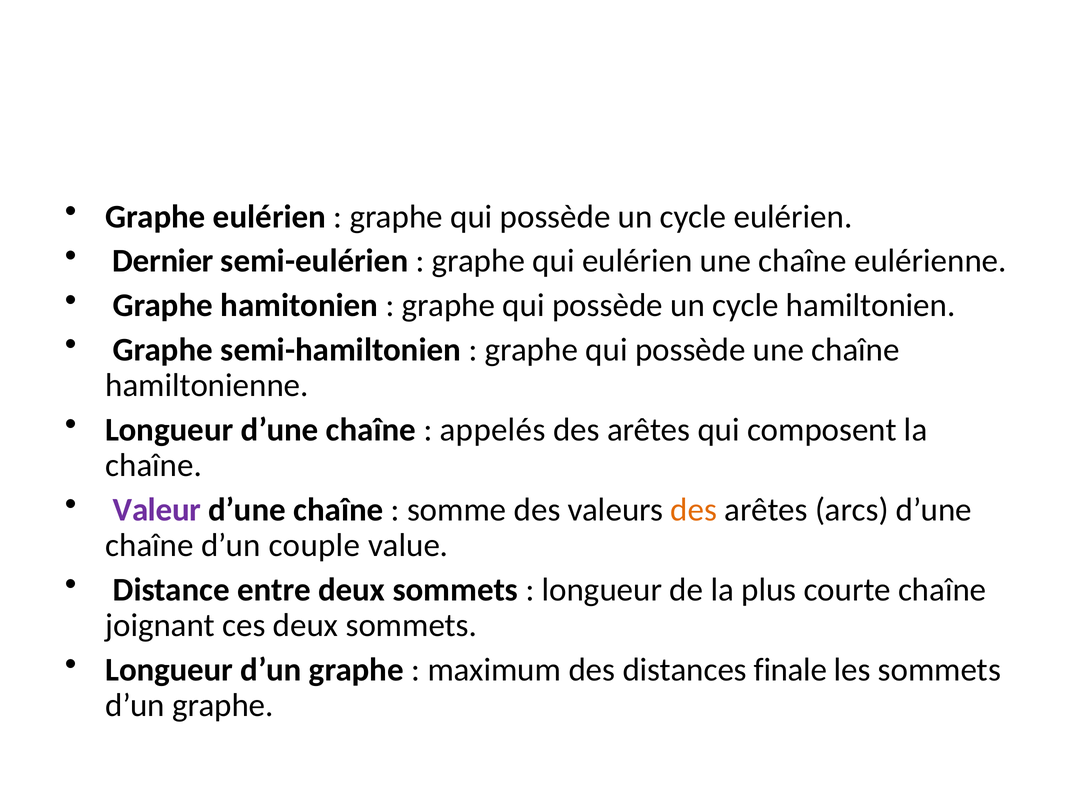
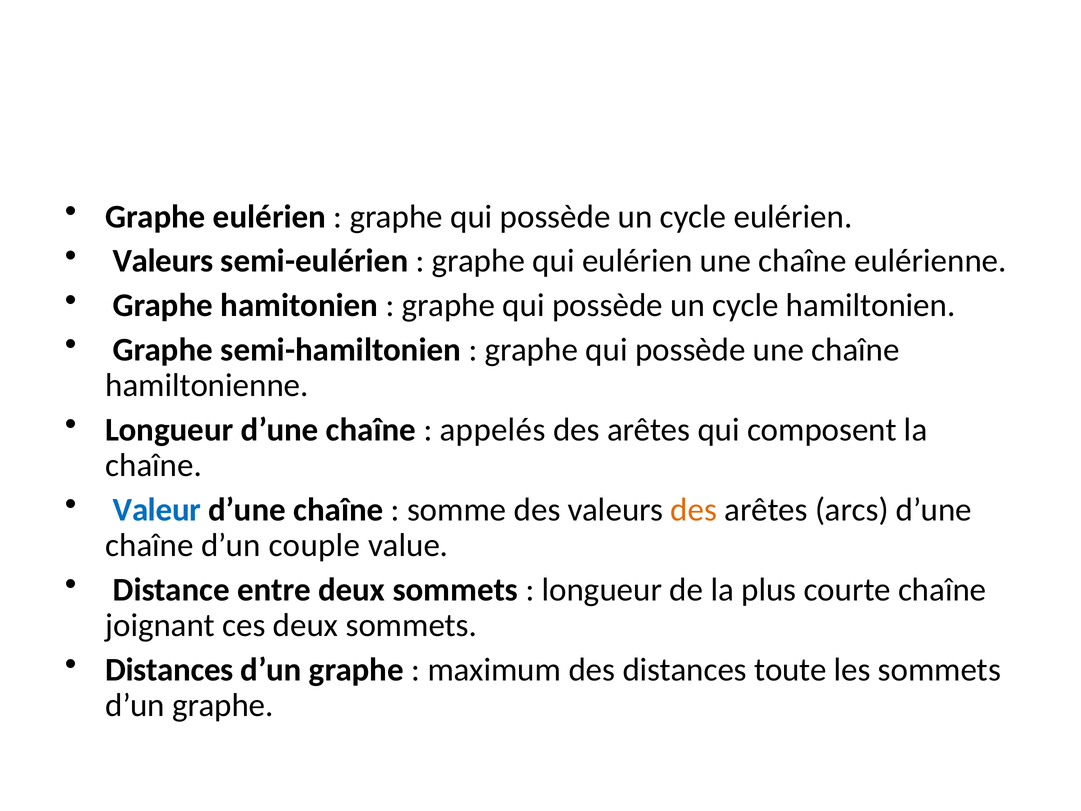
Dernier at (163, 261): Dernier -> Valeurs
Valeur colour: purple -> blue
Longueur at (169, 669): Longueur -> Distances
finale: finale -> toute
